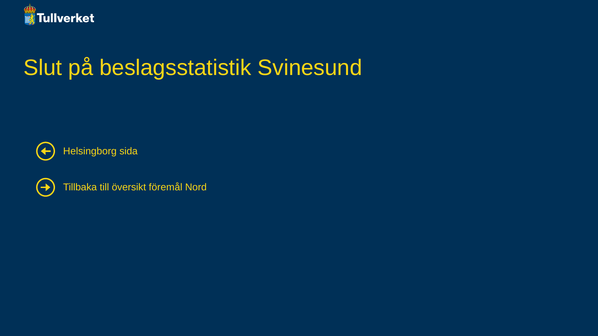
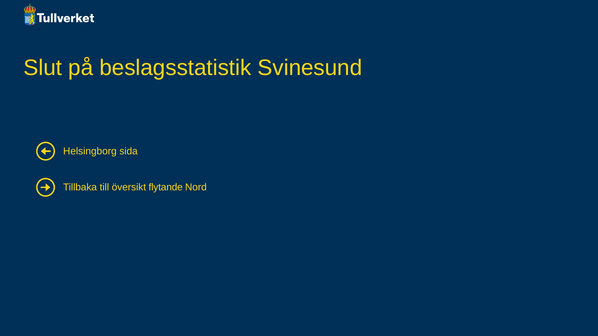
föremål: föremål -> flytande
